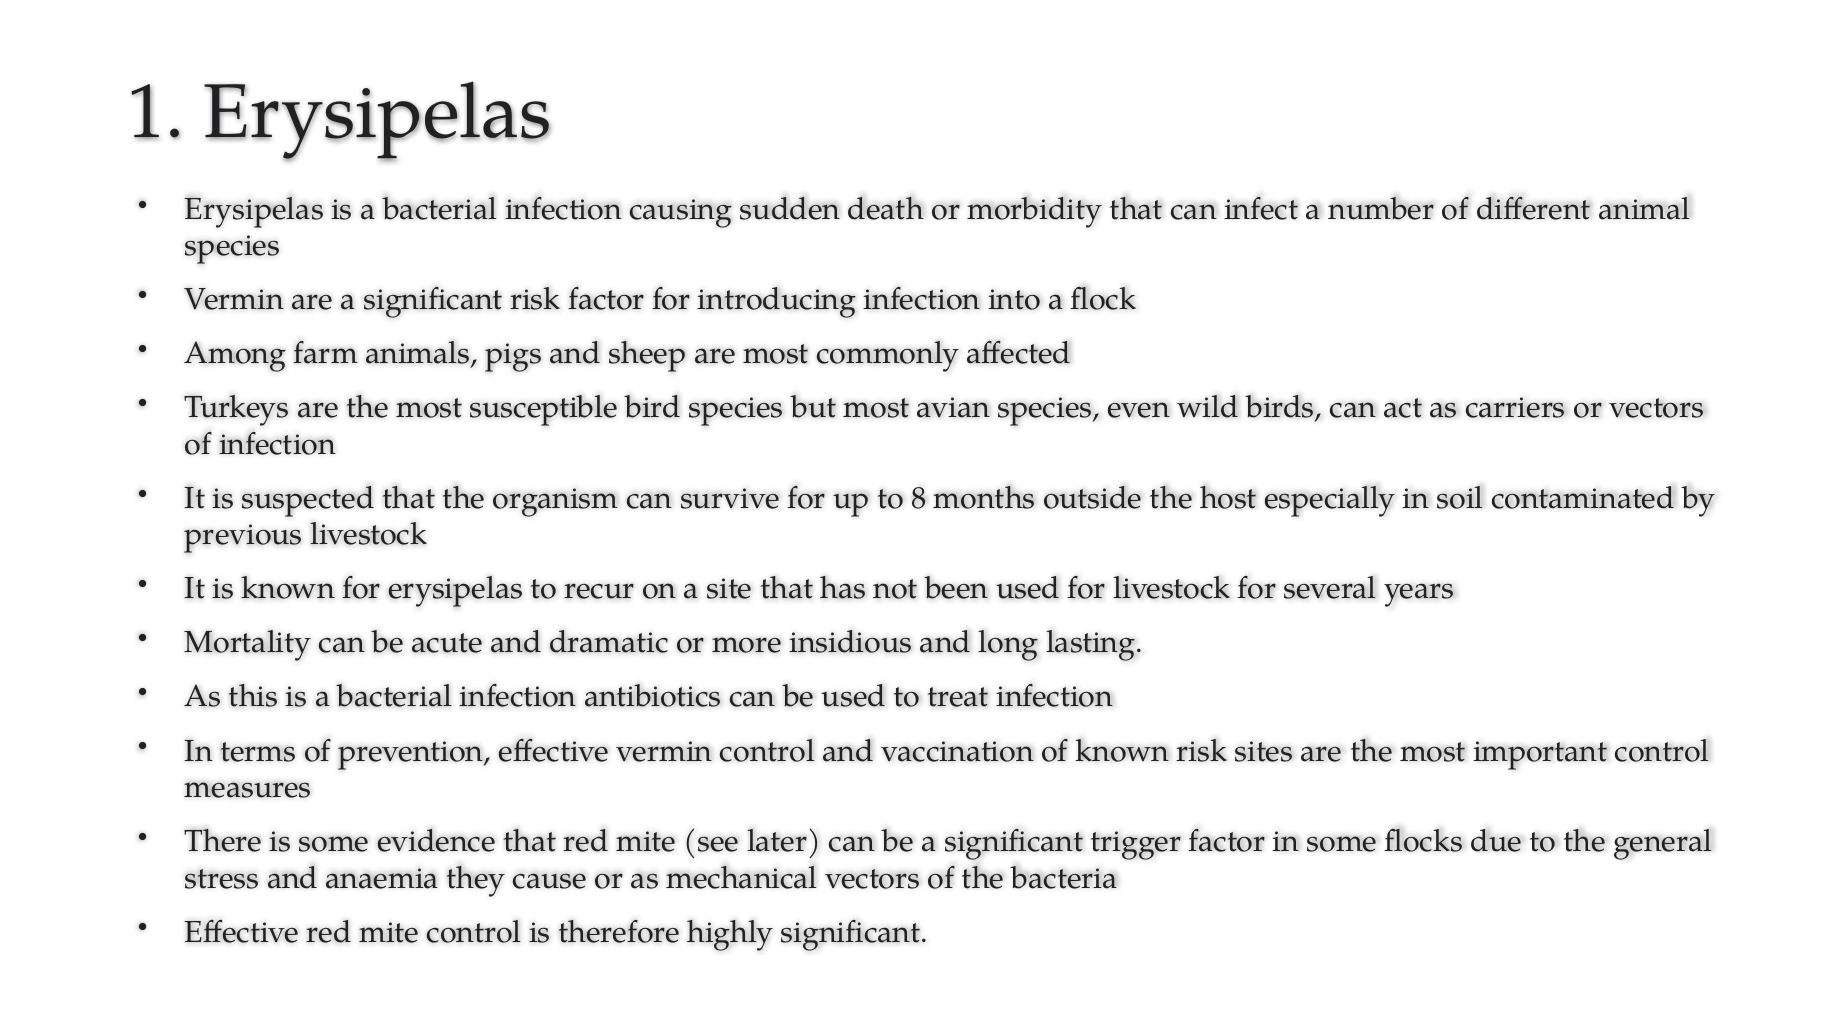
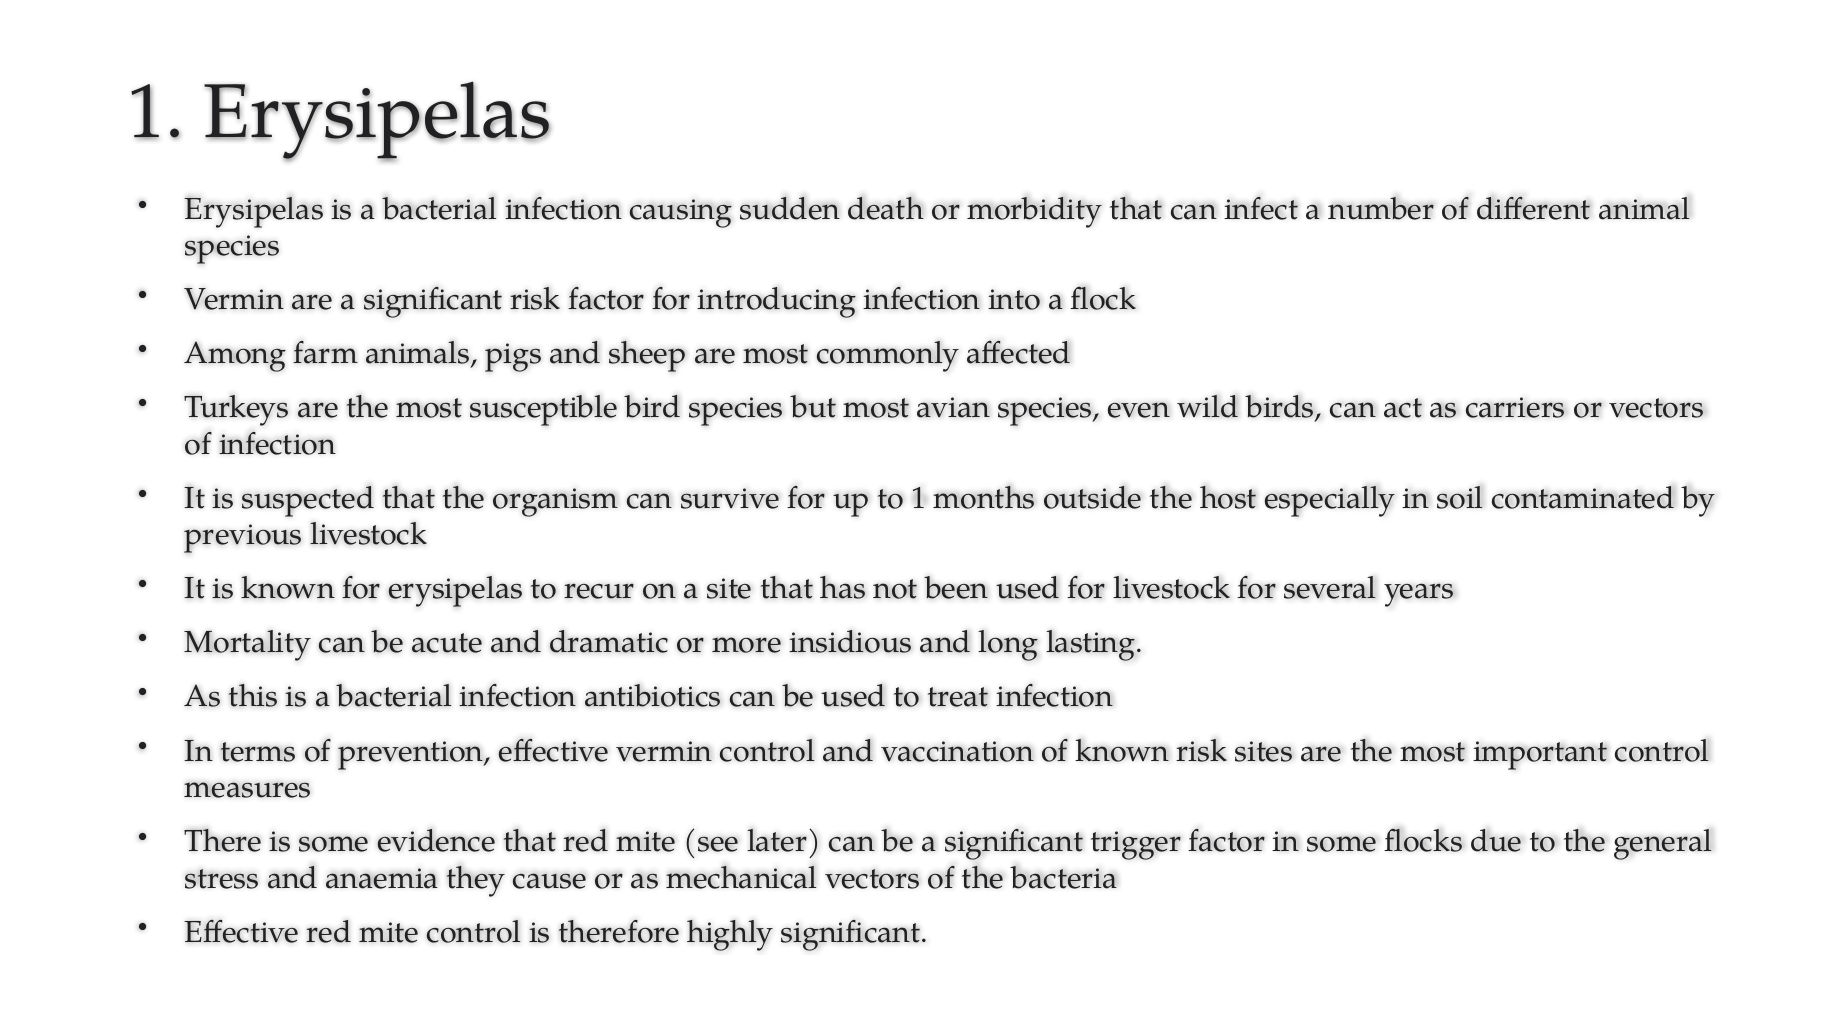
to 8: 8 -> 1
